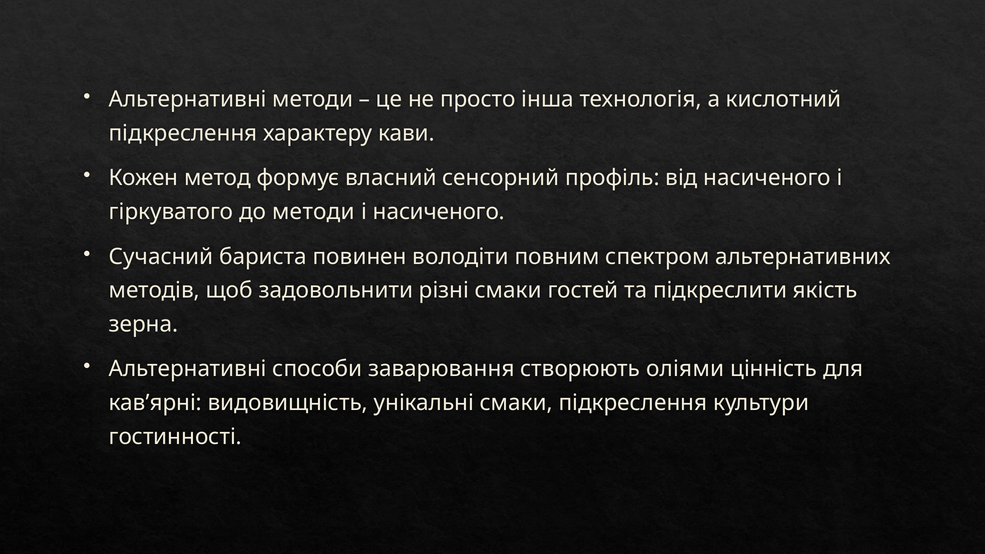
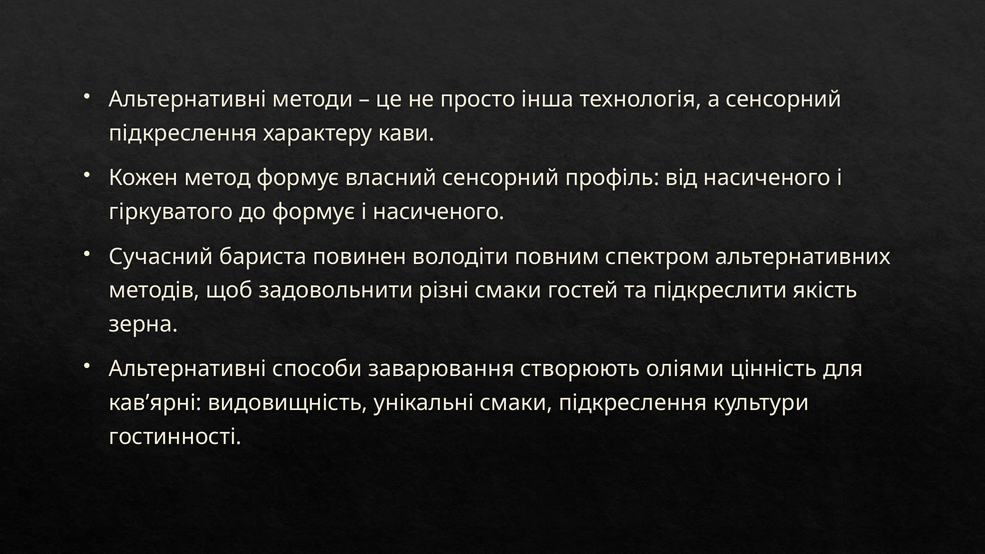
а кислотний: кислотний -> сенсорний
до методи: методи -> формує
